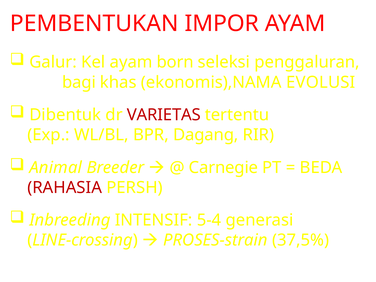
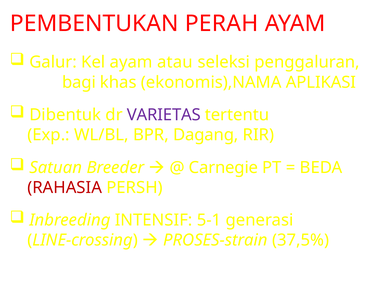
IMPOR: IMPOR -> PERAH
born: born -> atau
EVOLUSI: EVOLUSI -> APLIKASI
VARIETAS colour: red -> purple
Animal: Animal -> Satuan
5-4: 5-4 -> 5-1
